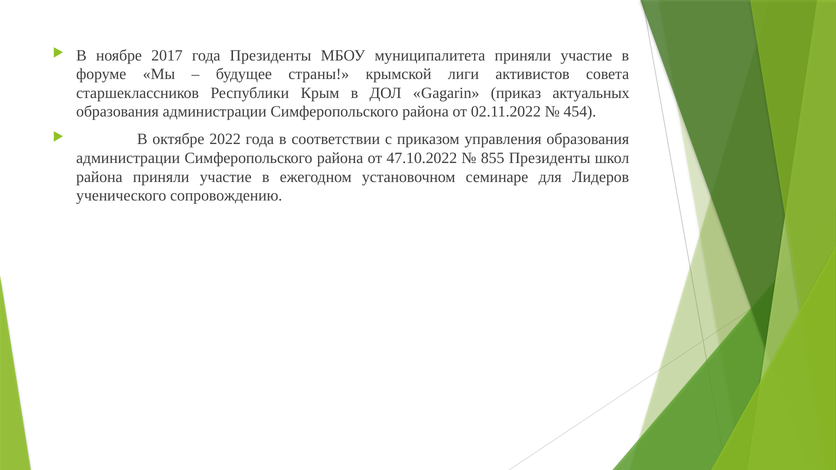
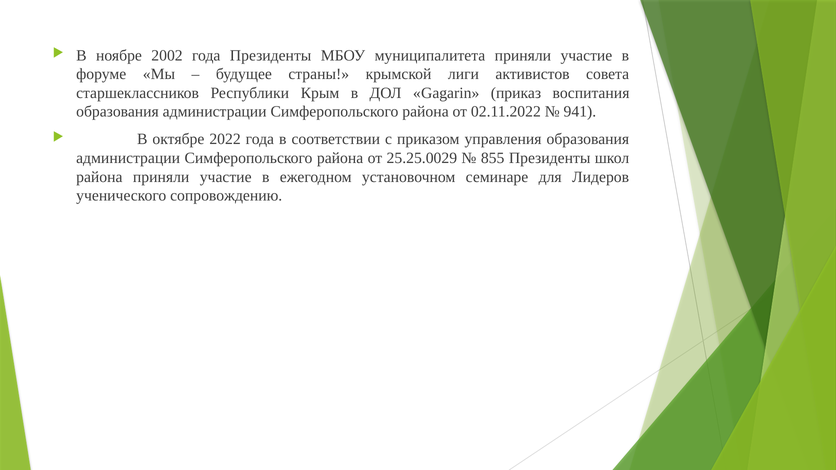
2017: 2017 -> 2002
актуальных: актуальных -> воспитания
454: 454 -> 941
47.10.2022: 47.10.2022 -> 25.25.0029
